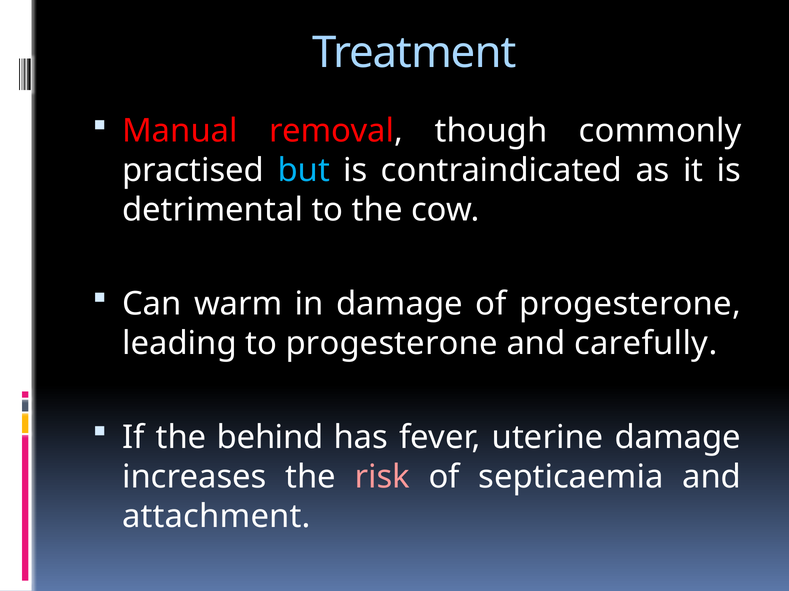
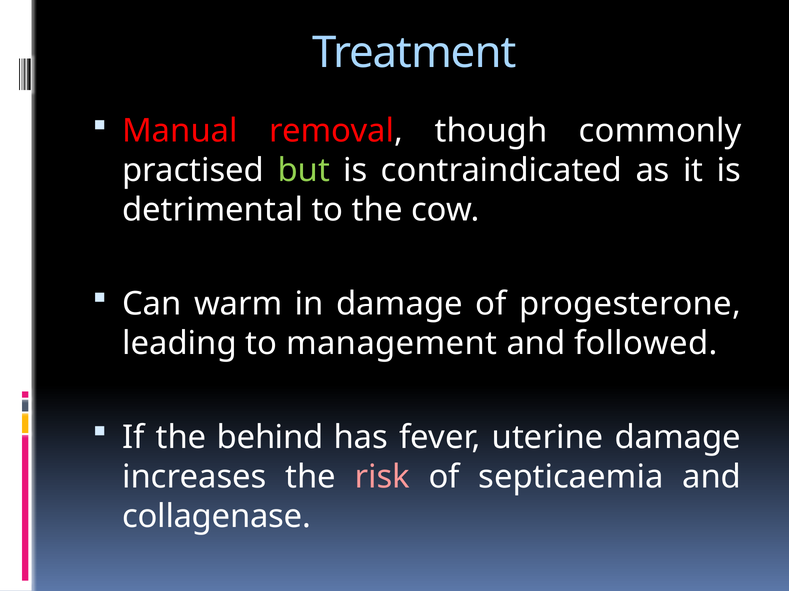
but colour: light blue -> light green
to progesterone: progesterone -> management
carefully: carefully -> followed
attachment: attachment -> collagenase
